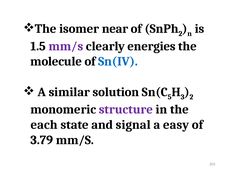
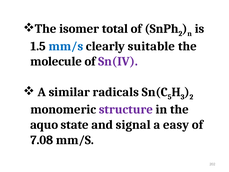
near: near -> total
mm/s at (66, 46) colour: purple -> blue
energies: energies -> suitable
Sn(IV colour: blue -> purple
solution: solution -> radicals
each: each -> aquo
3.79: 3.79 -> 7.08
